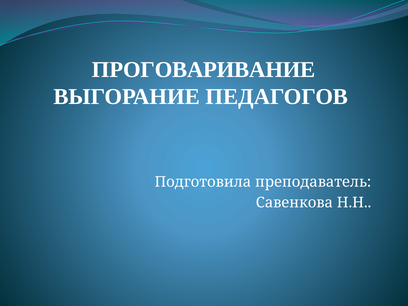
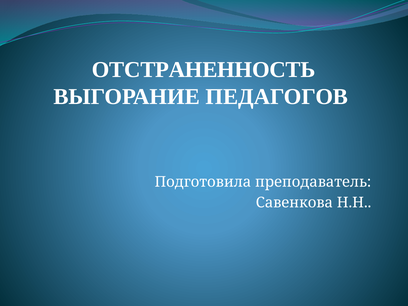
ПРОГОВАРИВАНИЕ: ПРОГОВАРИВАНИЕ -> ОТСТРАНЕННОСТЬ
